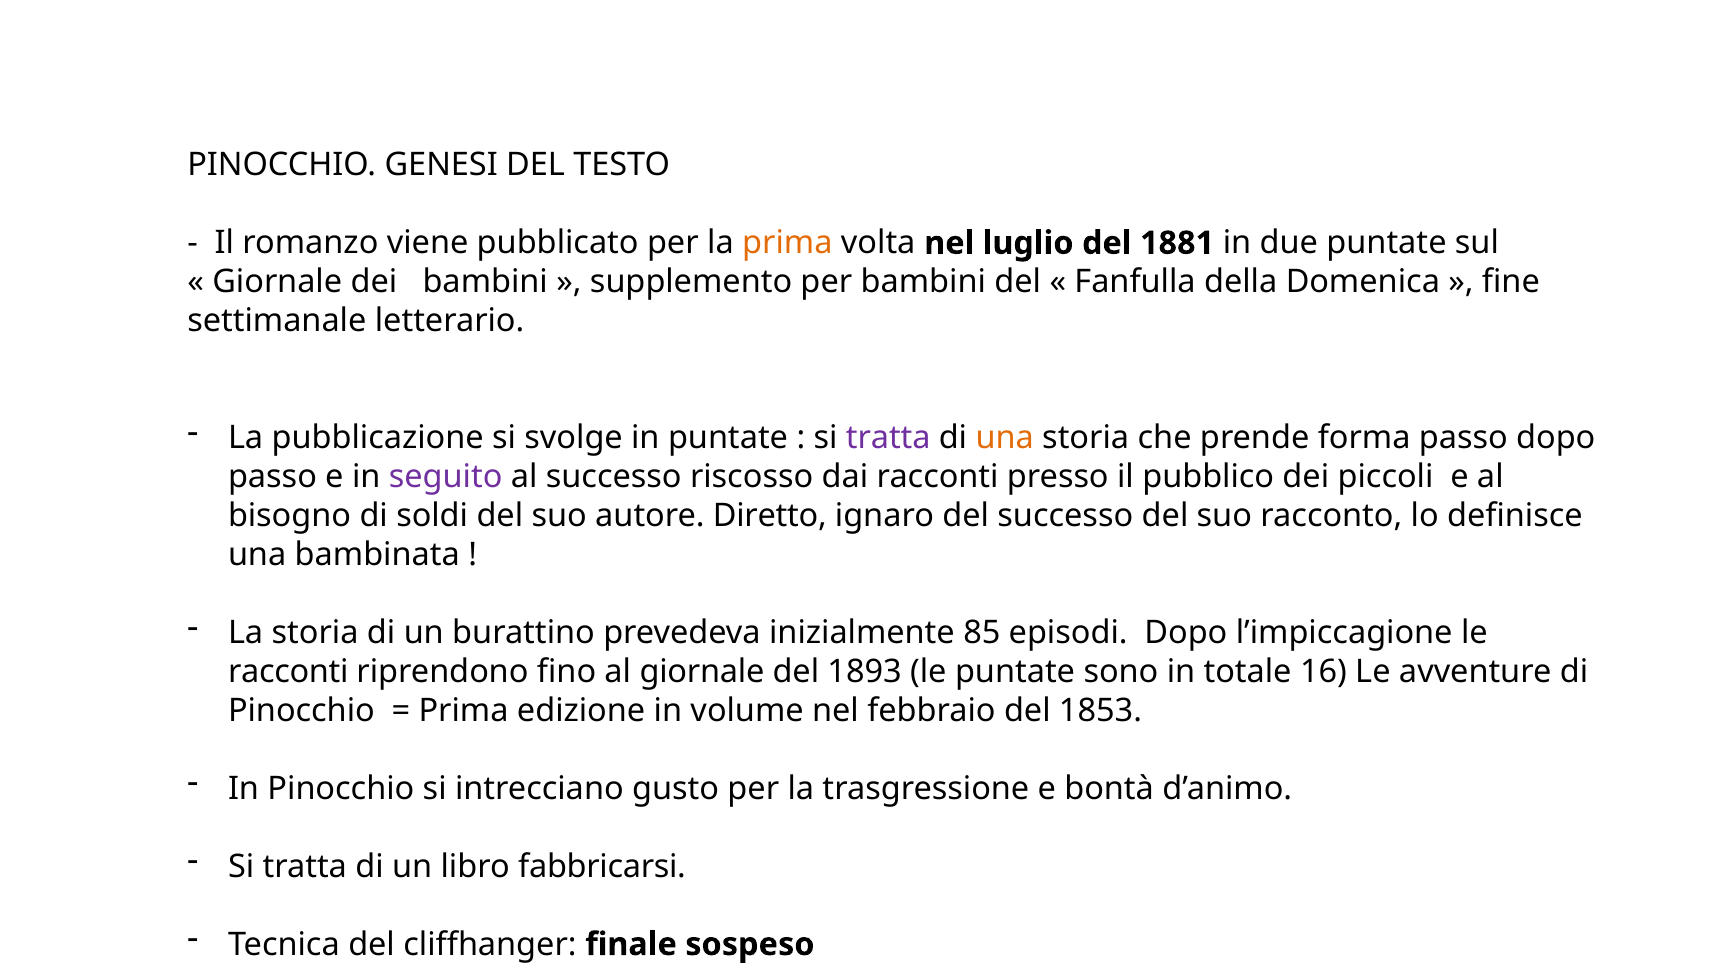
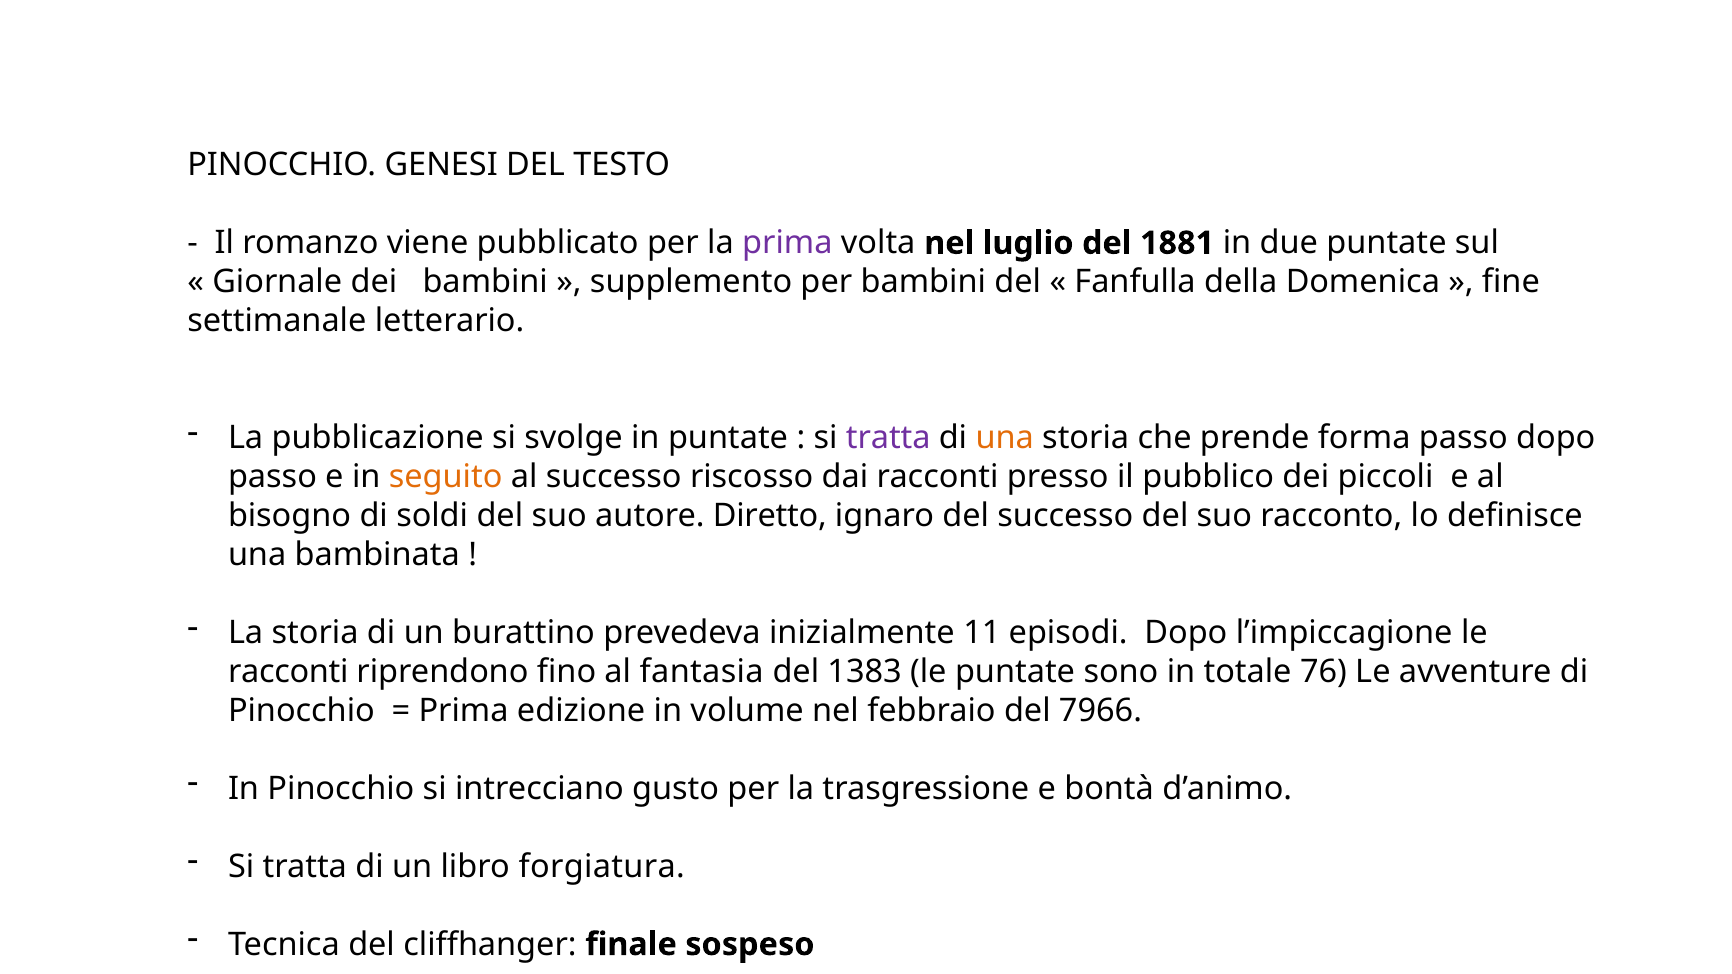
prima at (787, 243) colour: orange -> purple
seguito colour: purple -> orange
85: 85 -> 11
al giornale: giornale -> fantasia
1893: 1893 -> 1383
16: 16 -> 76
1853: 1853 -> 7966
fabbricarsi: fabbricarsi -> forgiatura
